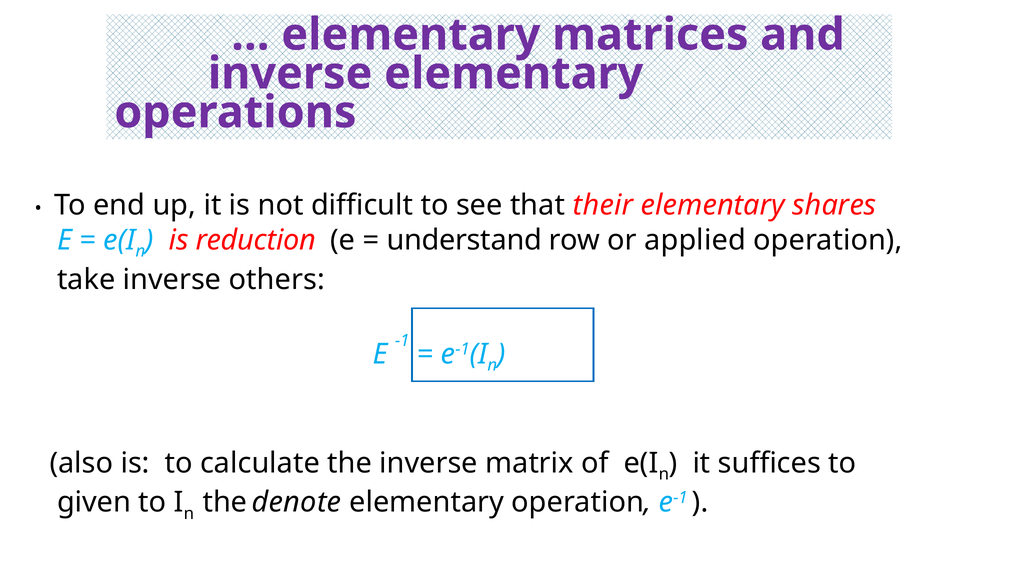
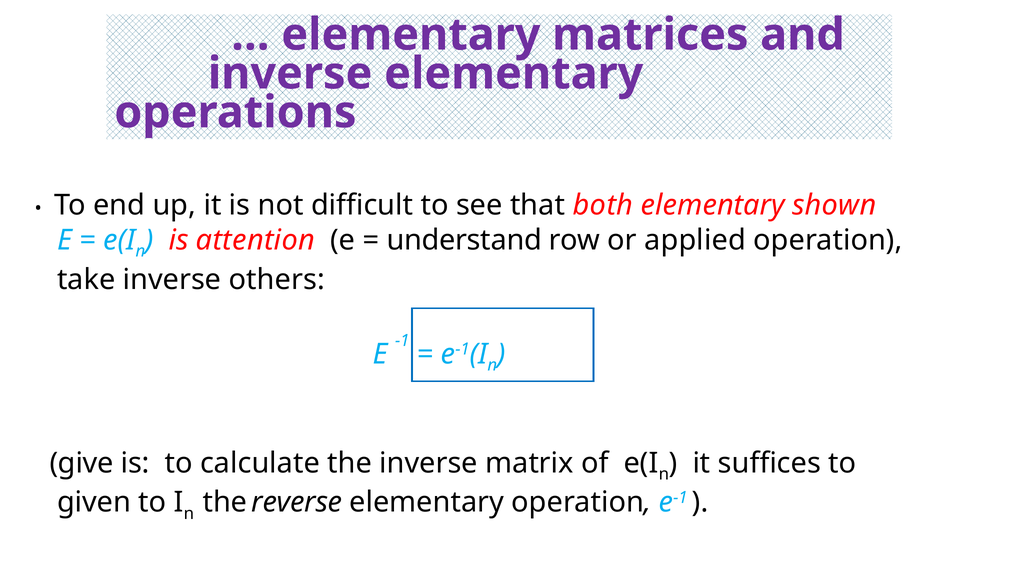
their: their -> both
shares: shares -> shown
reduction: reduction -> attention
also: also -> give
denote: denote -> reverse
